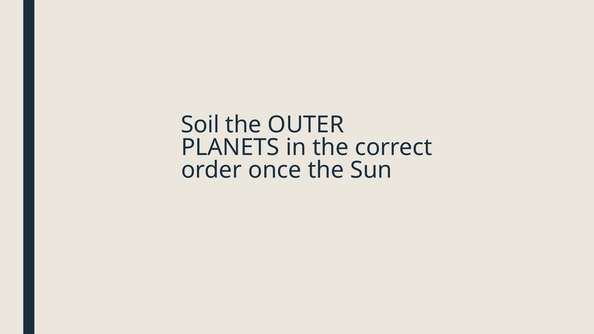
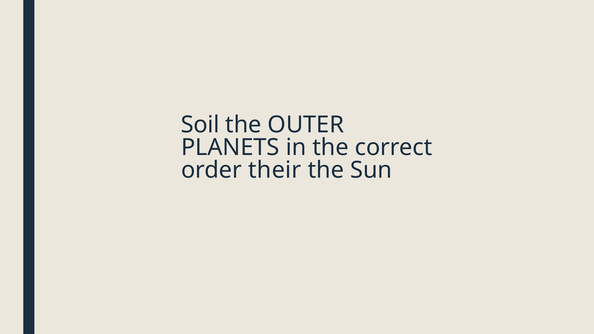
once: once -> their
